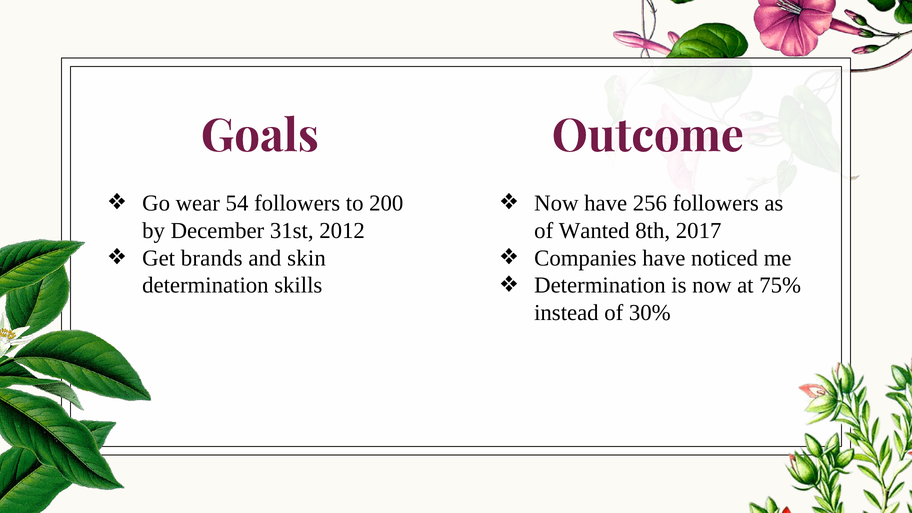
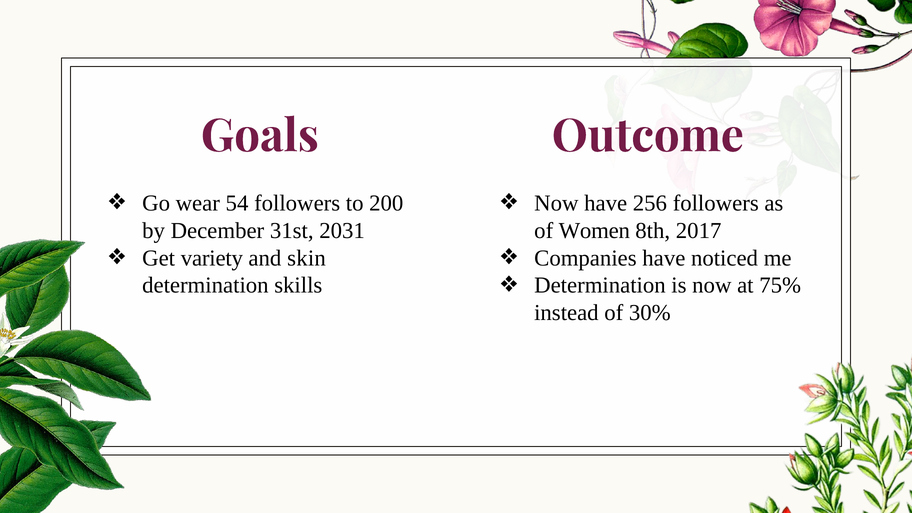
2012: 2012 -> 2031
Wanted: Wanted -> Women
brands: brands -> variety
